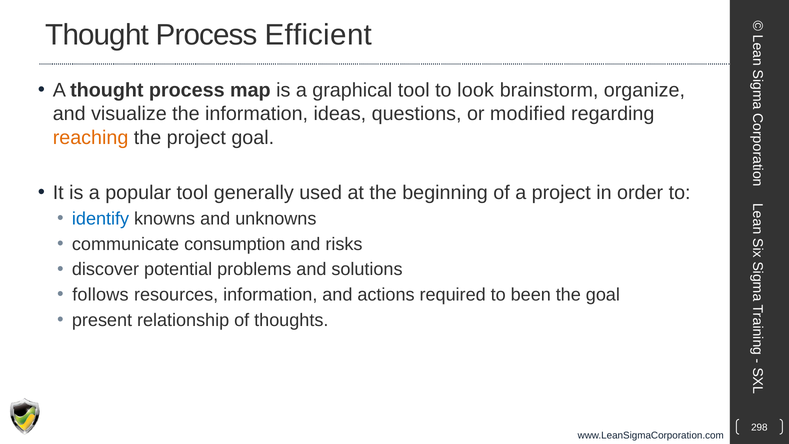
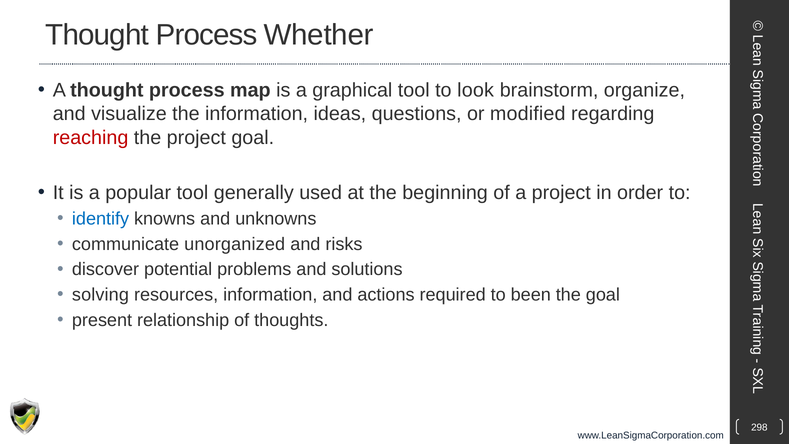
Efficient: Efficient -> Whether
reaching colour: orange -> red
consumption: consumption -> unorganized
follows: follows -> solving
